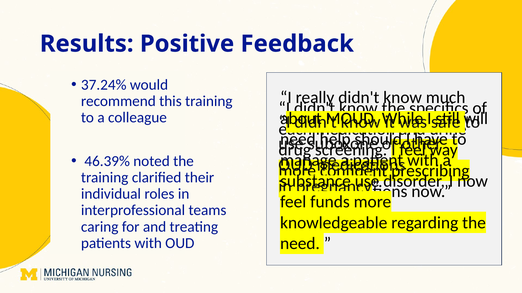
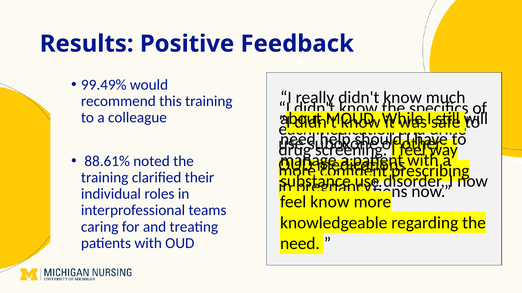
37.24%: 37.24% -> 99.49%
46.39%: 46.39% -> 88.61%
funds at (330, 202): funds -> know
